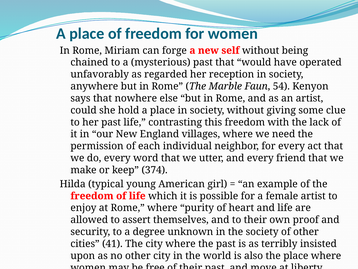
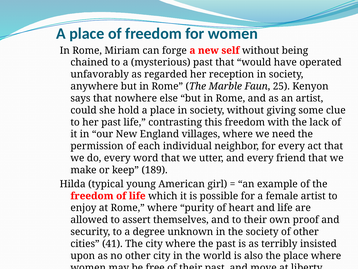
54: 54 -> 25
374: 374 -> 189
